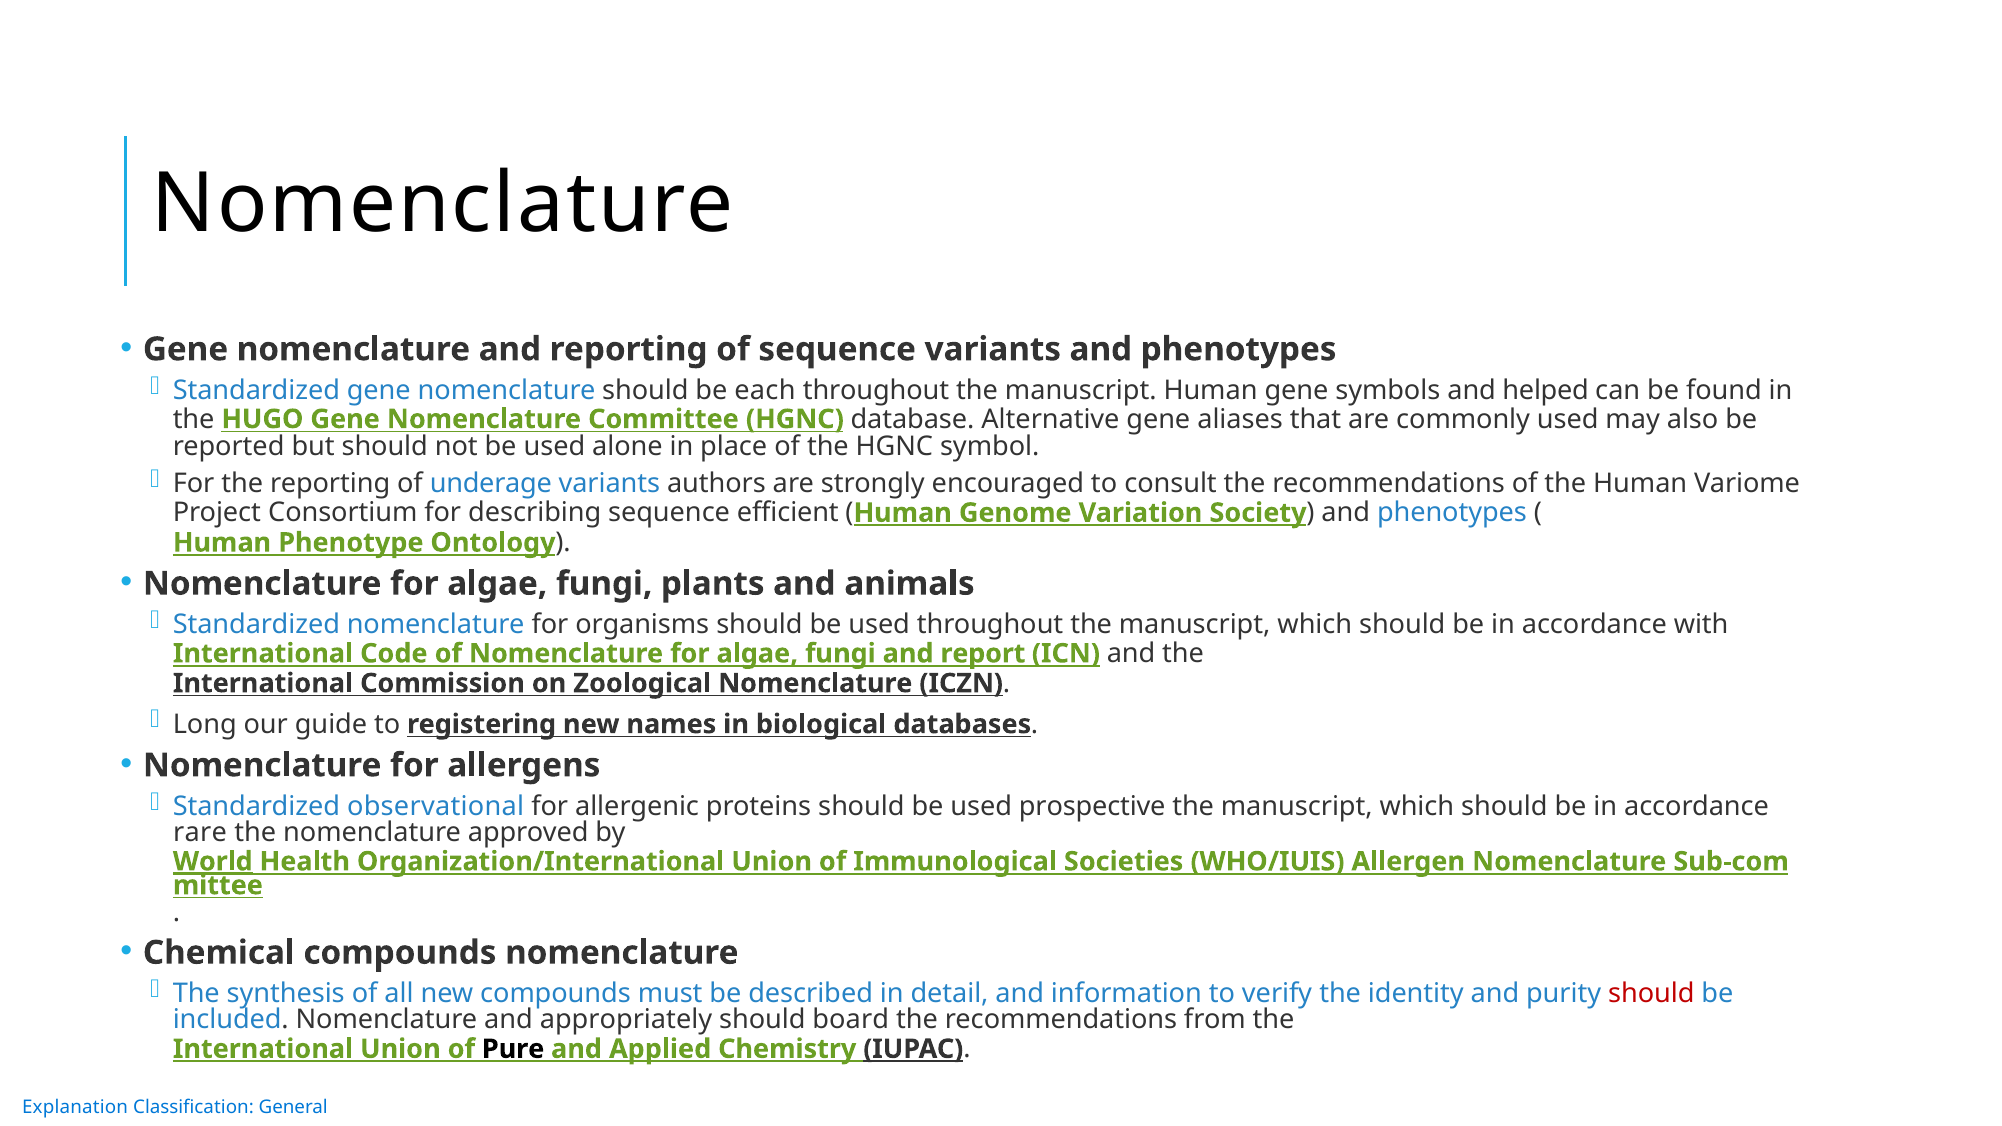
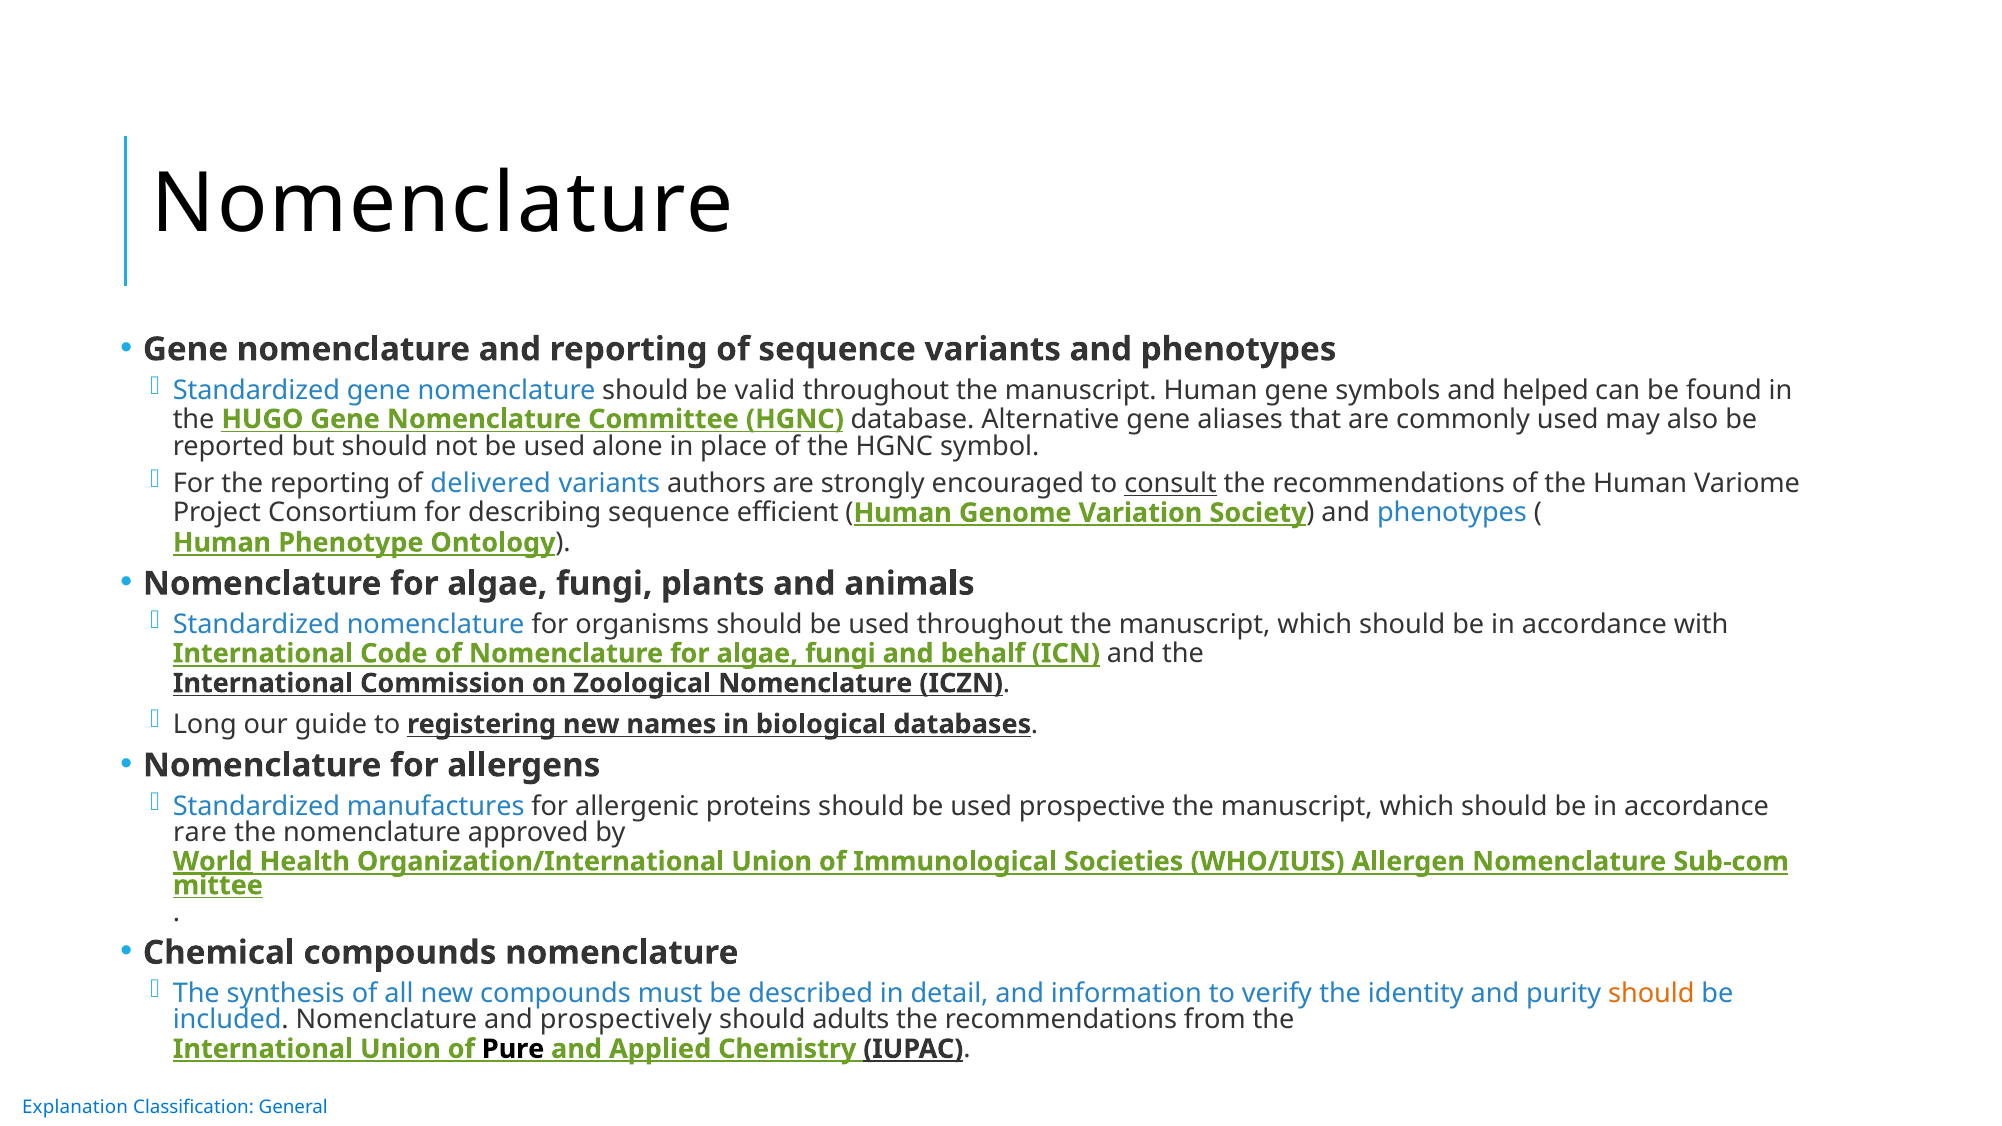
each: each -> valid
underage: underage -> delivered
consult underline: none -> present
report: report -> behalf
observational: observational -> manufactures
should at (1651, 994) colour: red -> orange
appropriately: appropriately -> prospectively
board: board -> adults
